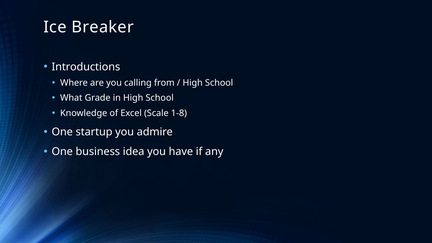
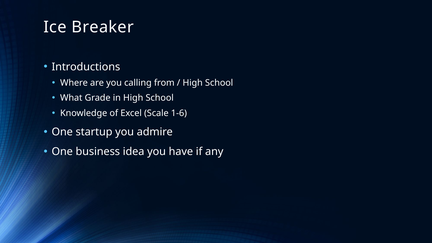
1-8: 1-8 -> 1-6
